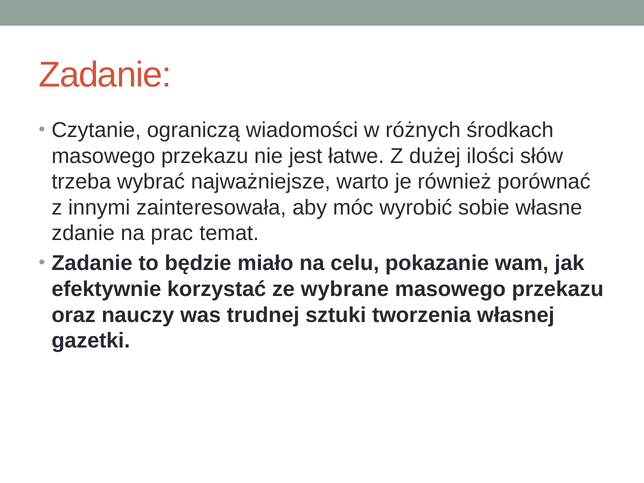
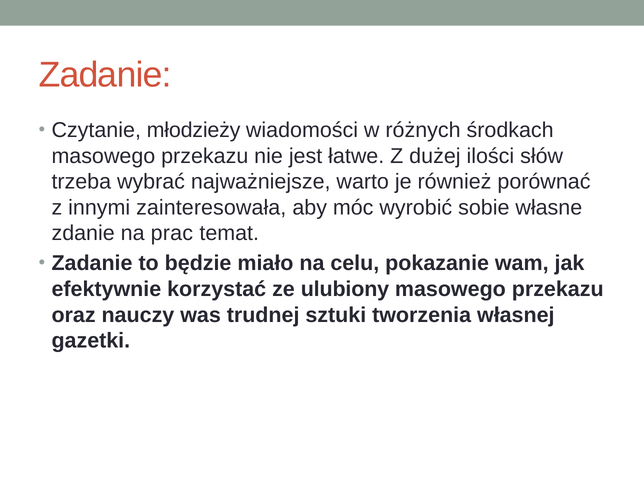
ograniczą: ograniczą -> młodzieży
wybrane: wybrane -> ulubiony
